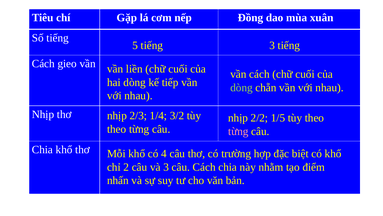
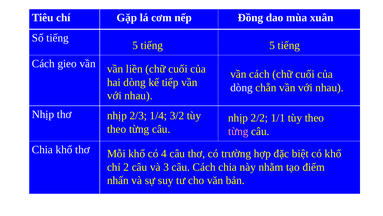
tiếng 3: 3 -> 5
dòng at (242, 87) colour: light green -> white
1/5: 1/5 -> 1/1
